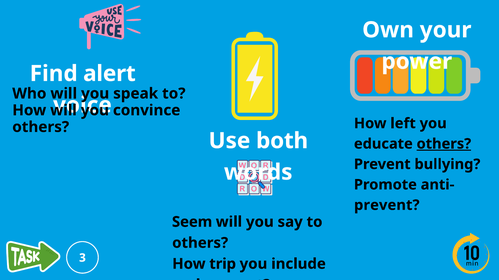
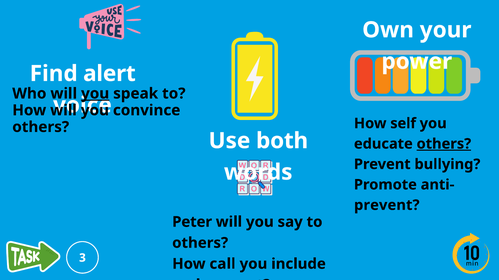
you at (95, 94) underline: none -> present
left: left -> self
Seem: Seem -> Peter
trip: trip -> call
